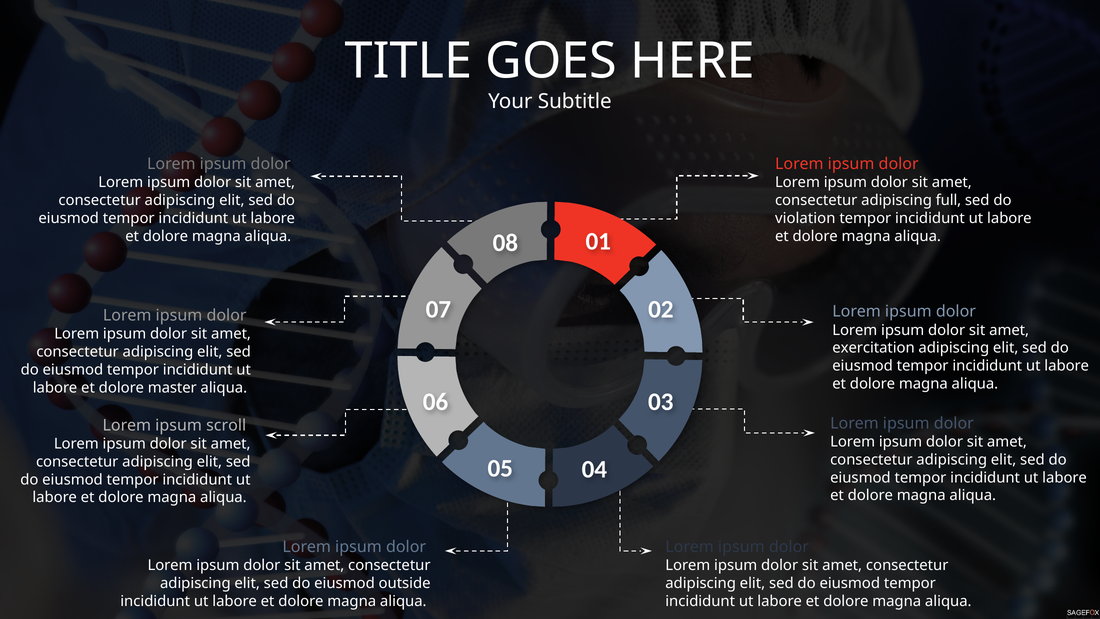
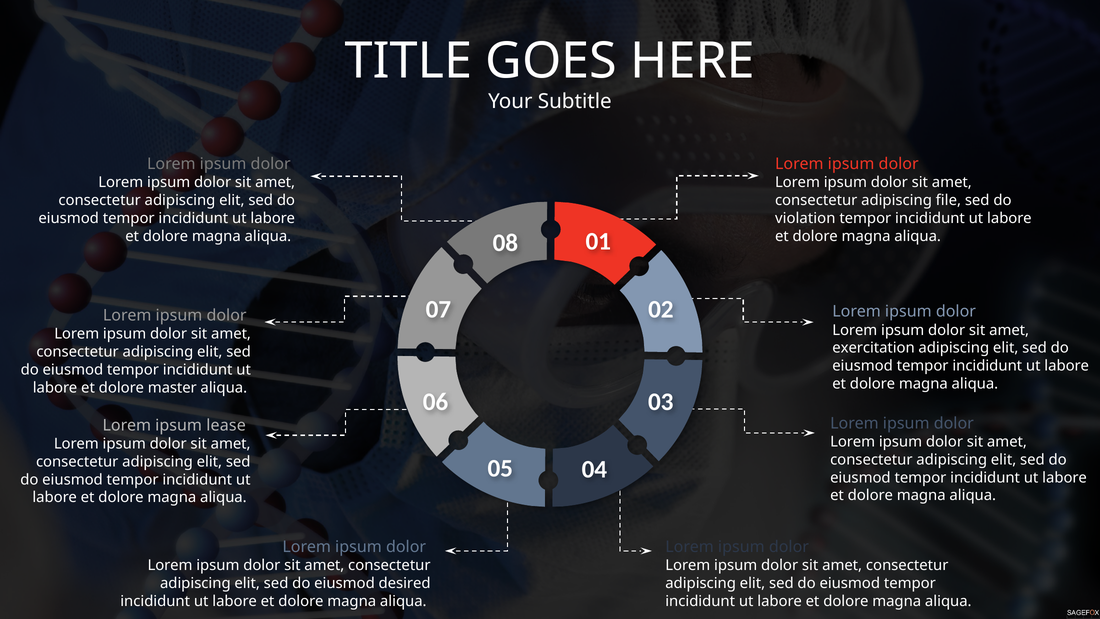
full: full -> file
scroll: scroll -> lease
outside: outside -> desired
